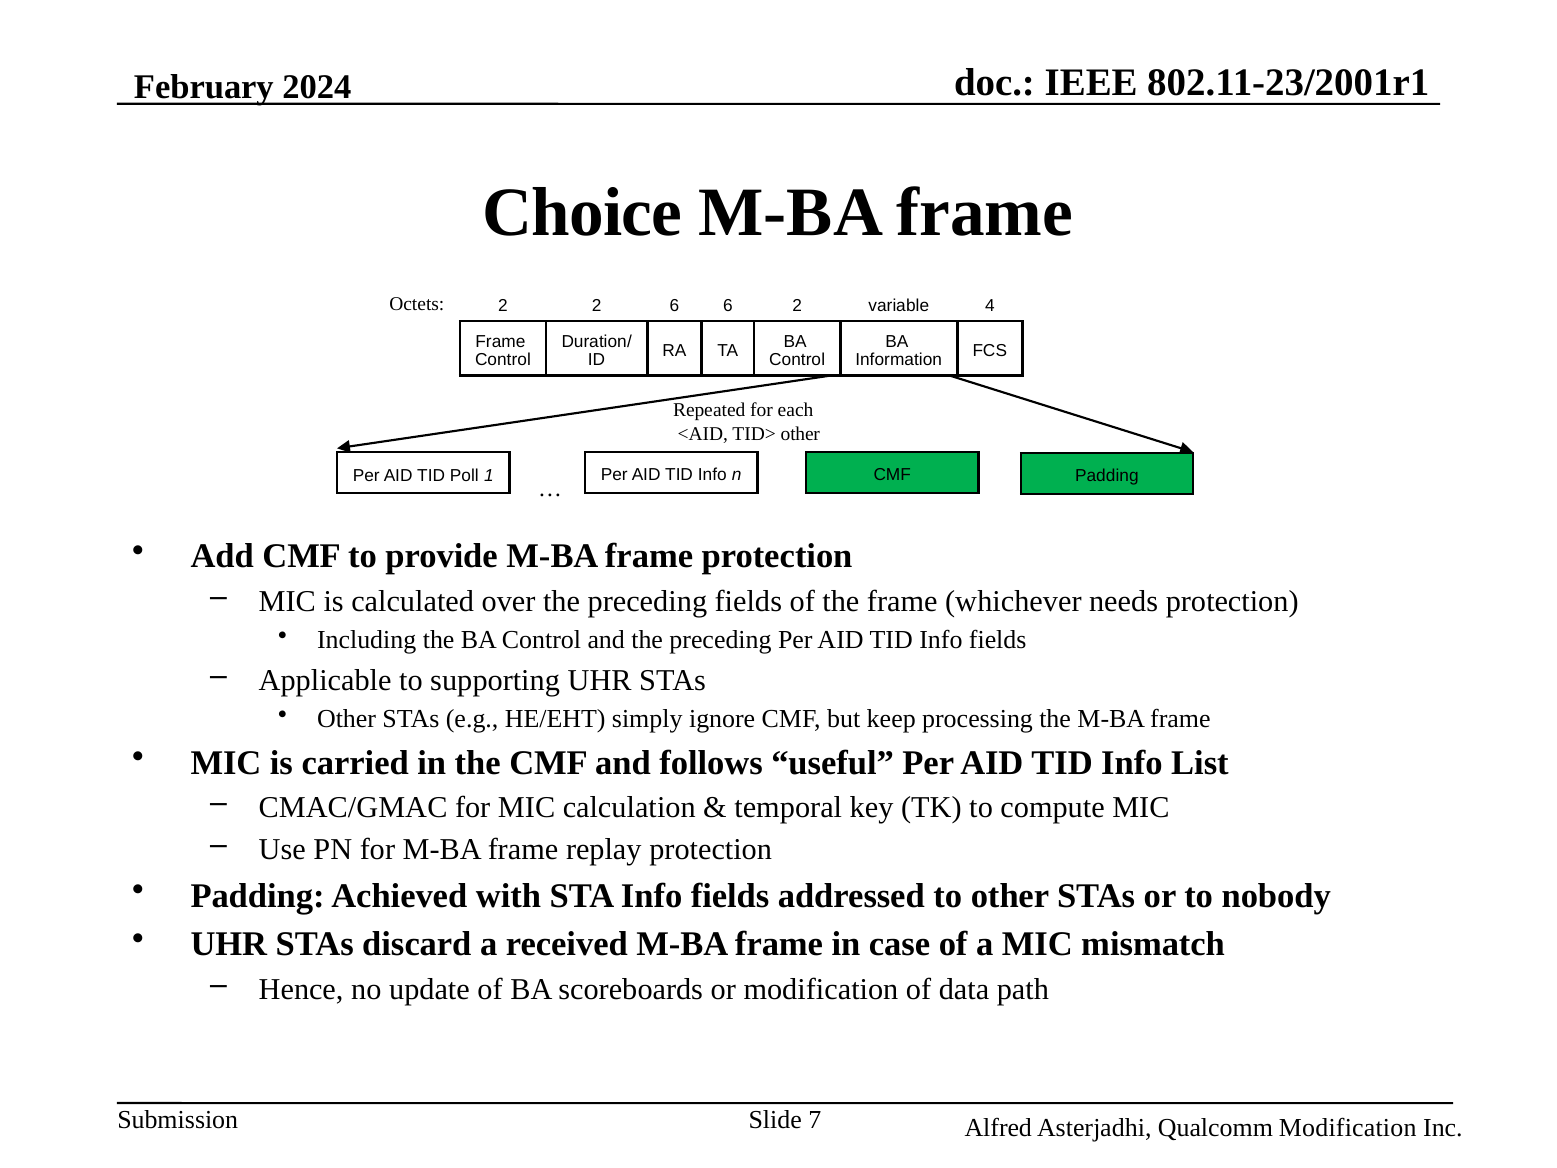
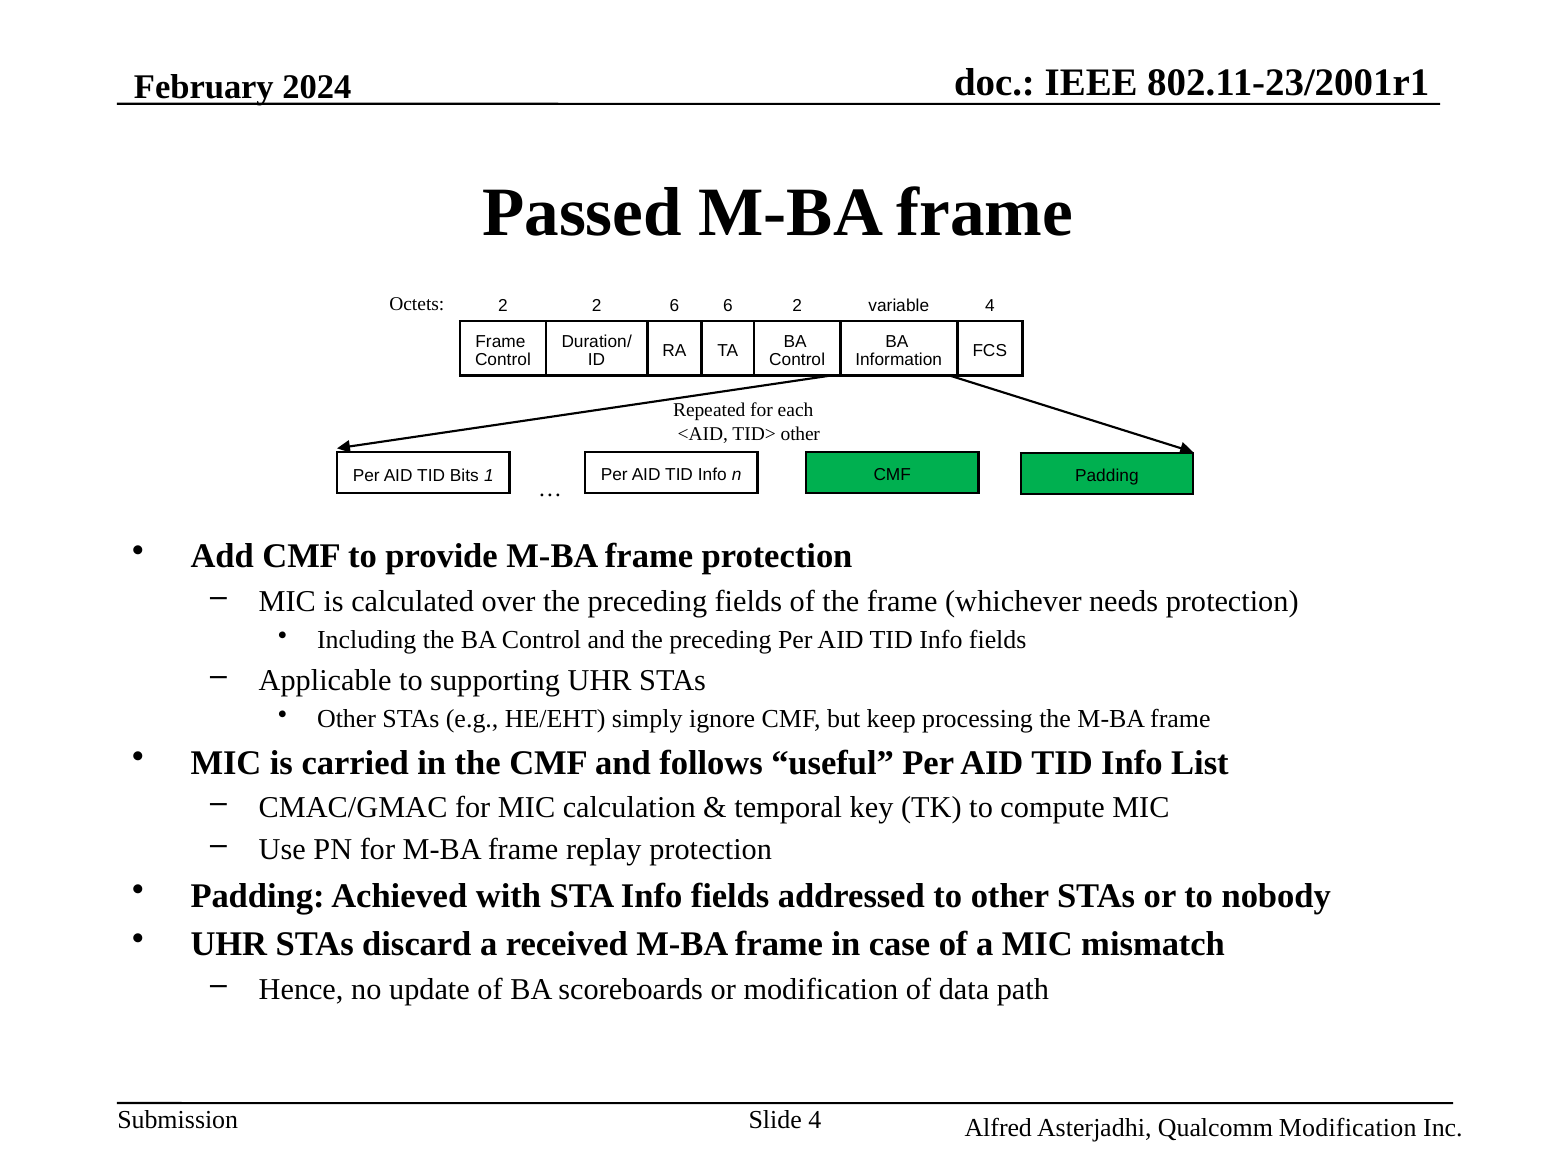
Choice: Choice -> Passed
Poll: Poll -> Bits
Slide 7: 7 -> 4
